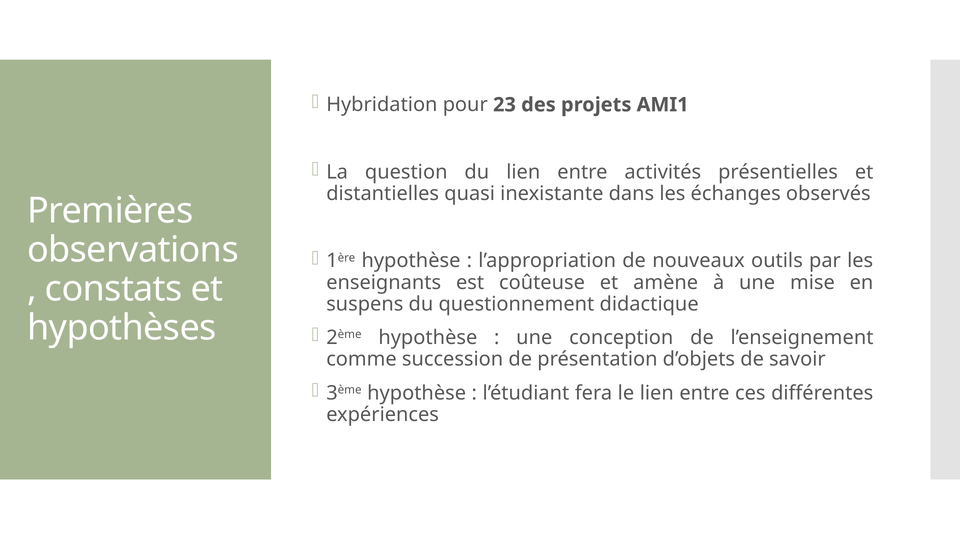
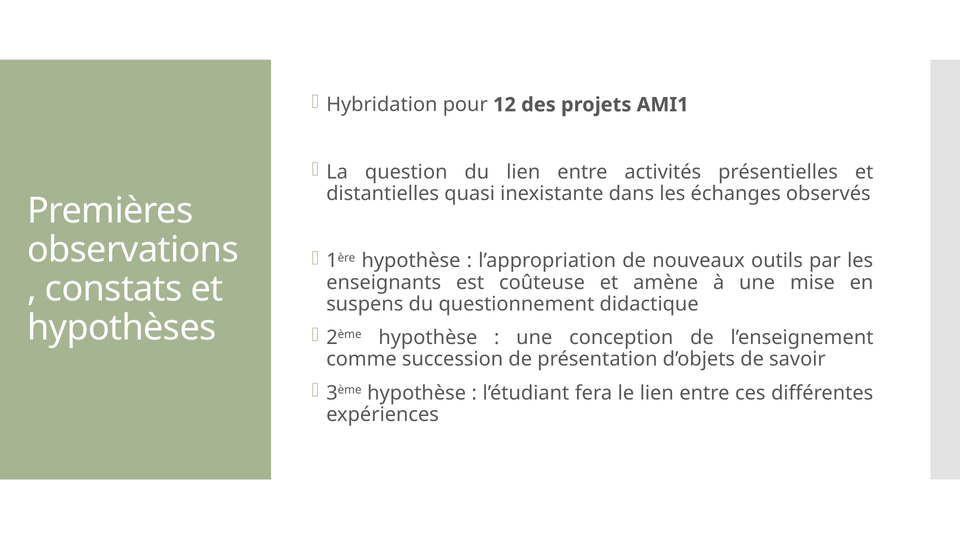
23: 23 -> 12
